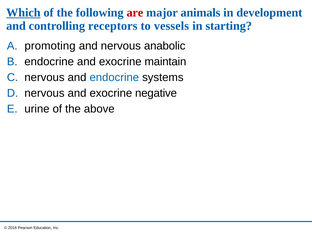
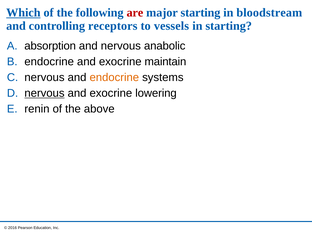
major animals: animals -> starting
development: development -> bloodstream
promoting: promoting -> absorption
endocrine at (114, 77) colour: blue -> orange
nervous at (44, 93) underline: none -> present
negative: negative -> lowering
urine: urine -> renin
